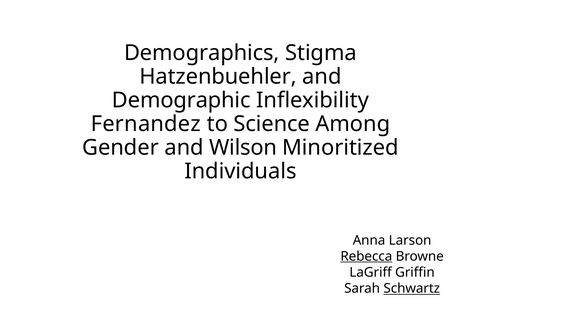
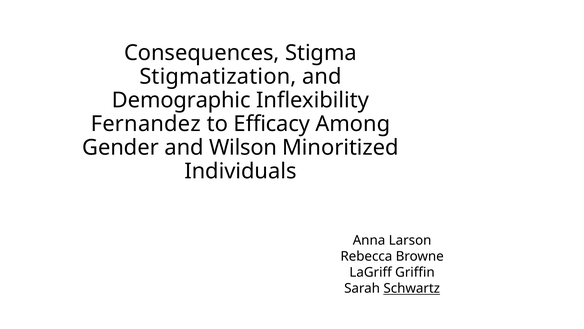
Demographics: Demographics -> Consequences
Hatzenbuehler: Hatzenbuehler -> Stigmatization
Science: Science -> Efficacy
Rebecca underline: present -> none
